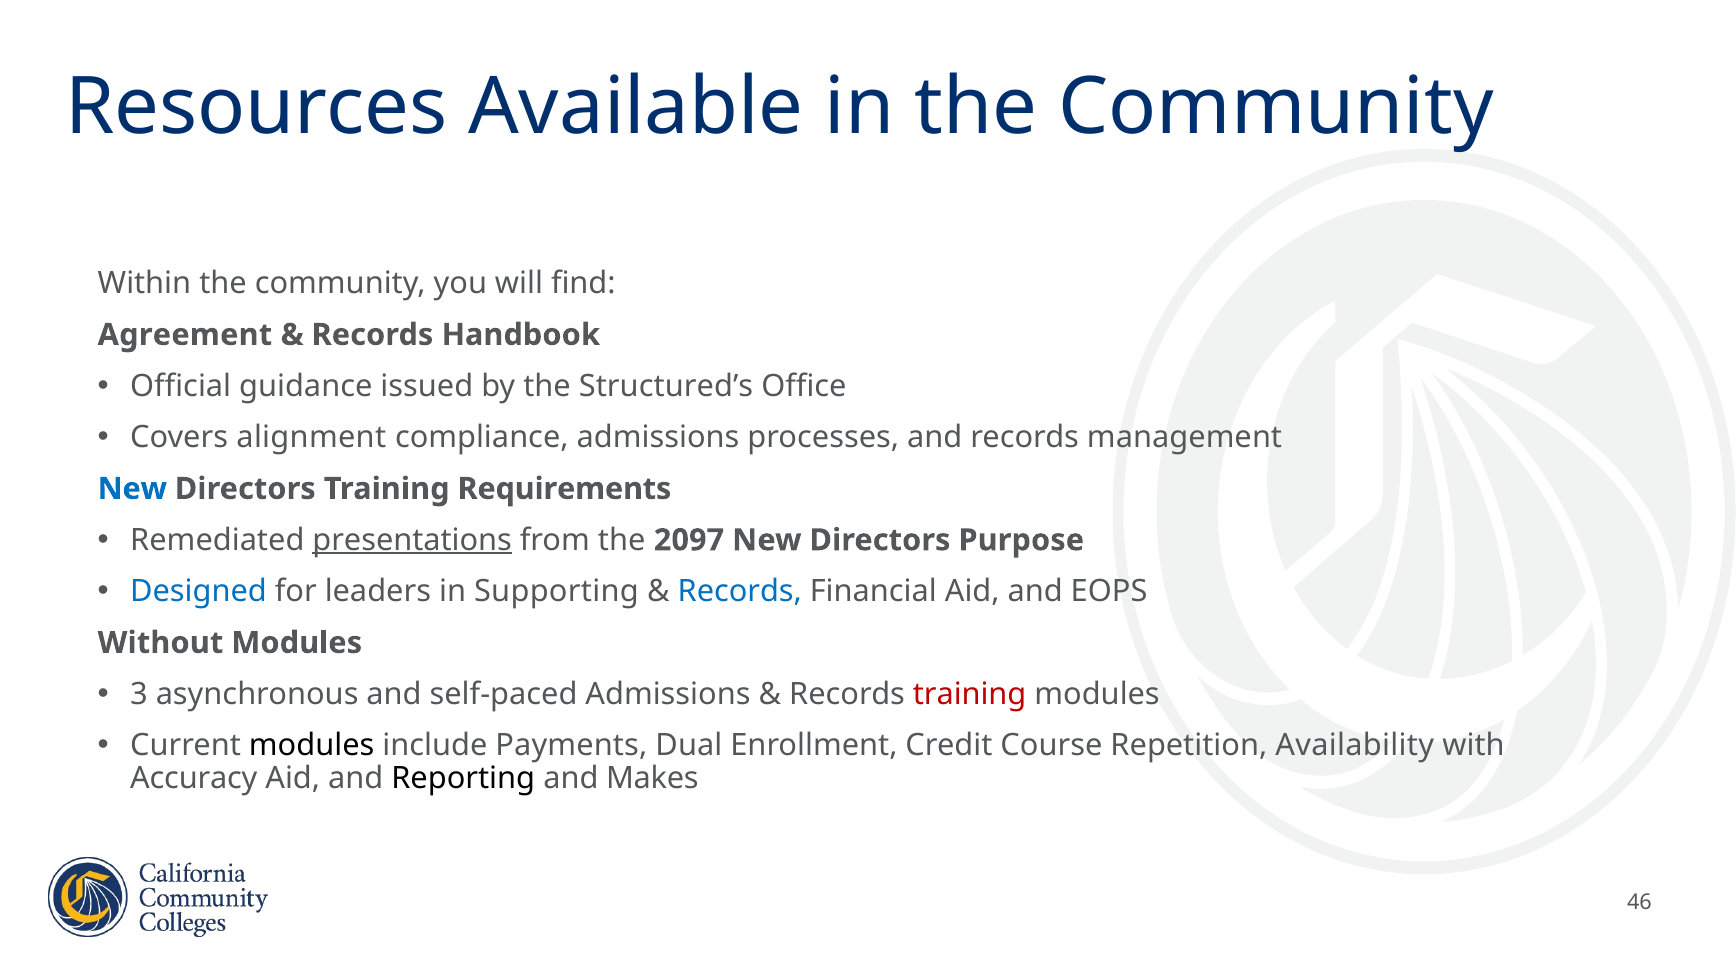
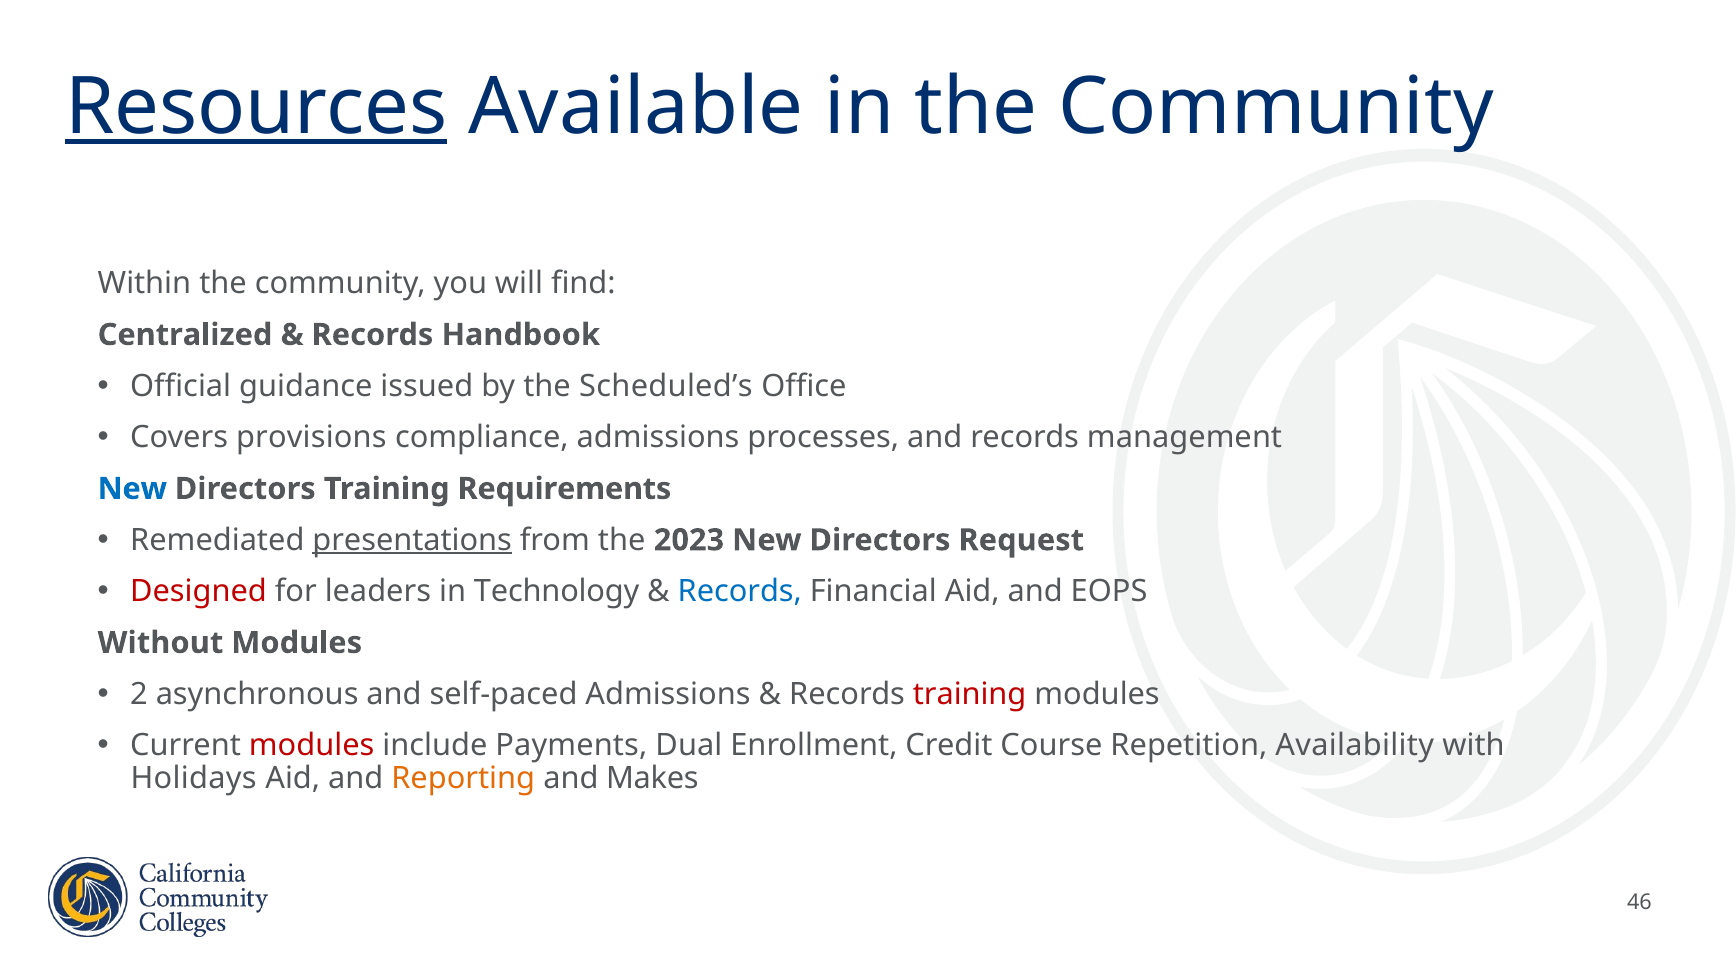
Resources underline: none -> present
Agreement: Agreement -> Centralized
Structured’s: Structured’s -> Scheduled’s
alignment: alignment -> provisions
2097: 2097 -> 2023
Purpose: Purpose -> Request
Designed colour: blue -> red
Supporting: Supporting -> Technology
3: 3 -> 2
modules at (312, 745) colour: black -> red
Accuracy: Accuracy -> Holidays
Reporting colour: black -> orange
